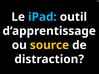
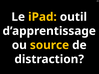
iPad colour: light blue -> yellow
